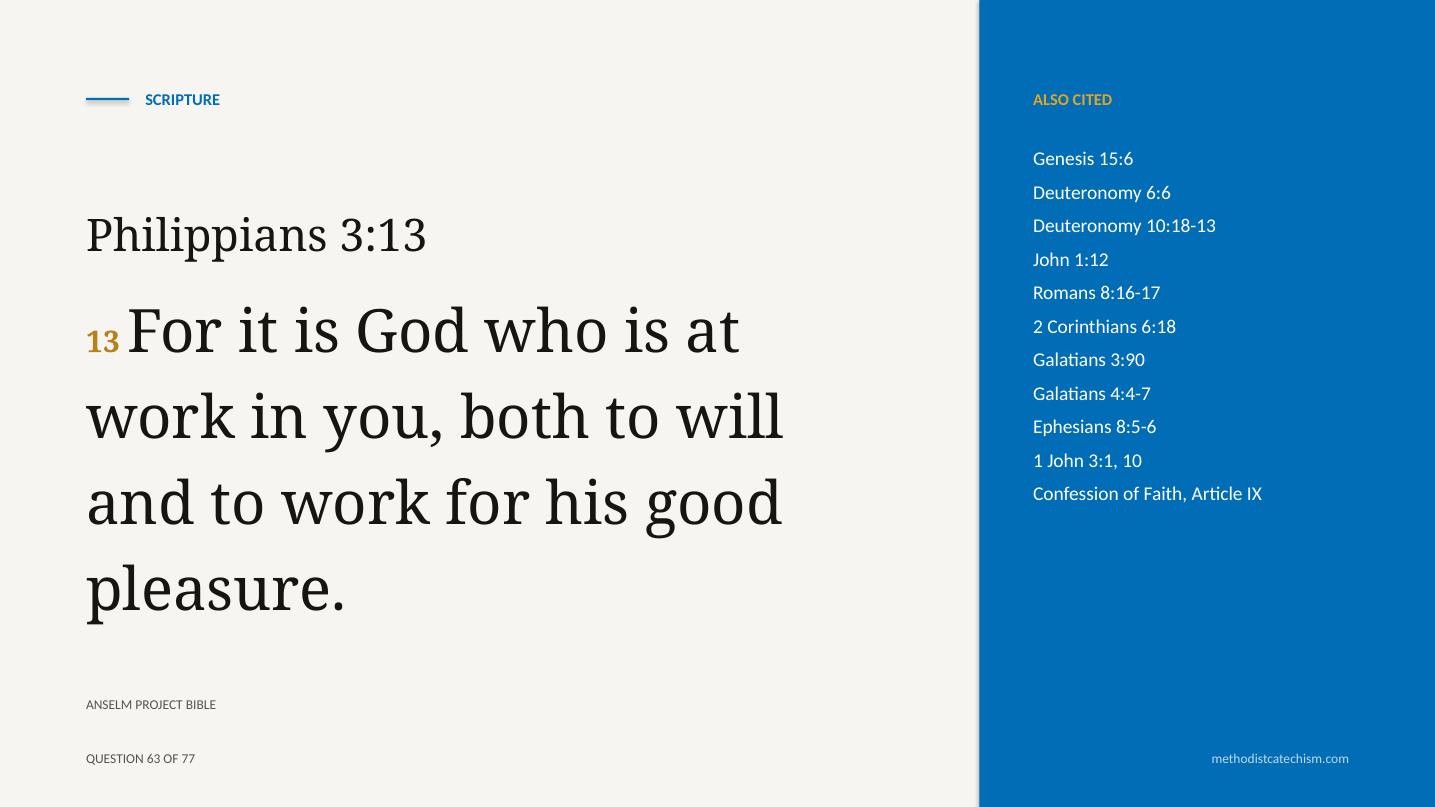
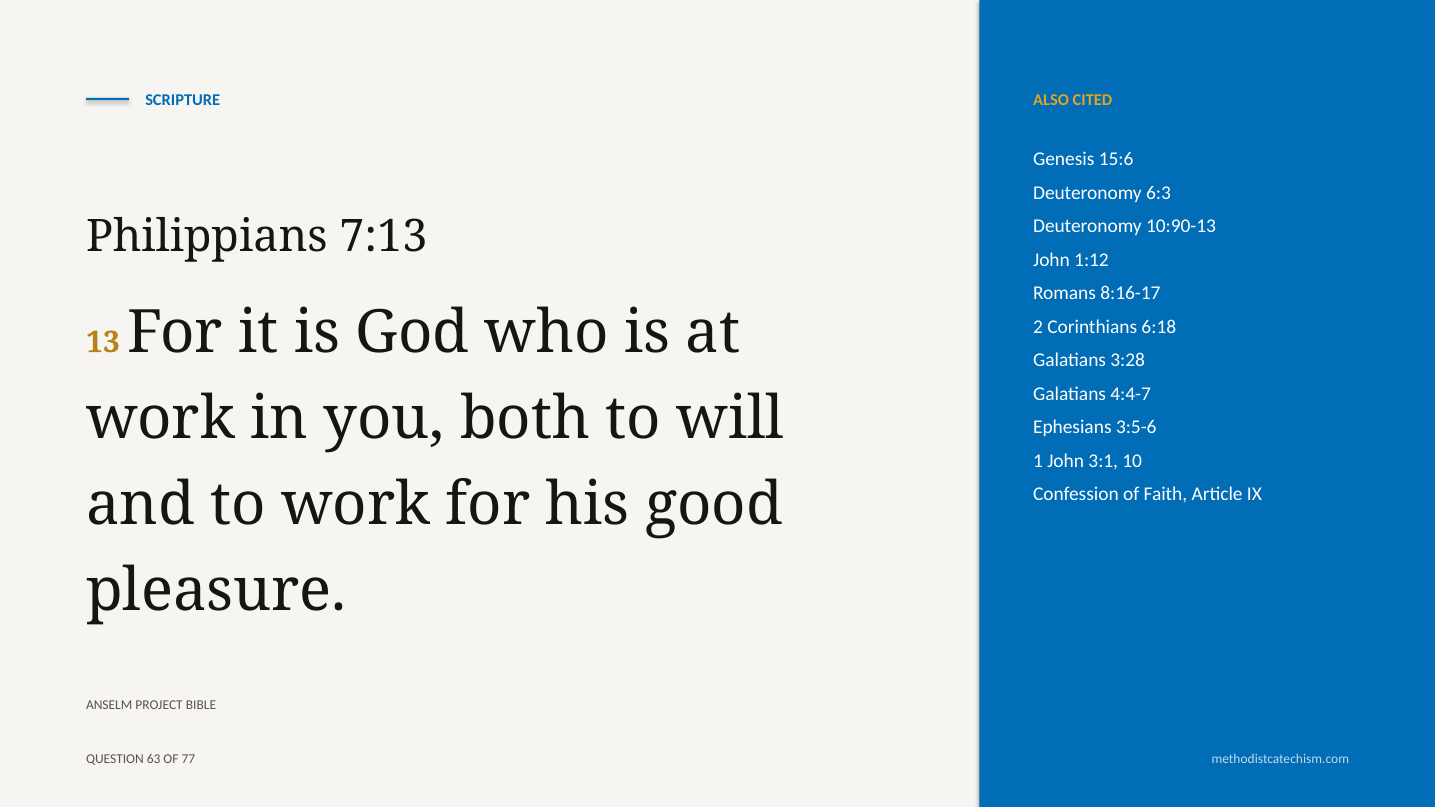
6:6: 6:6 -> 6:3
10:18-13: 10:18-13 -> 10:90-13
3:13: 3:13 -> 7:13
3:90: 3:90 -> 3:28
8:5-6: 8:5-6 -> 3:5-6
